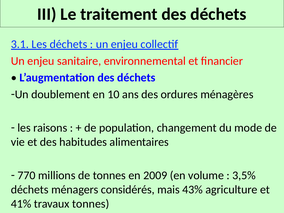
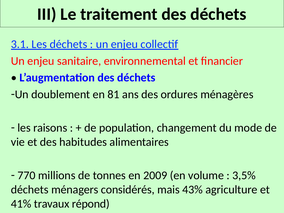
10: 10 -> 81
travaux tonnes: tonnes -> répond
